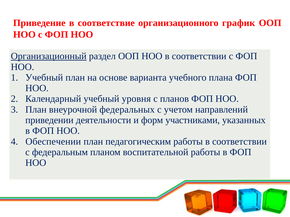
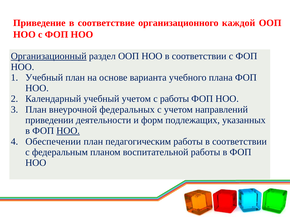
график: график -> каждой
учебный уровня: уровня -> учетом
с планов: планов -> работы
участниками: участниками -> подлежащих
НОО at (68, 131) underline: none -> present
